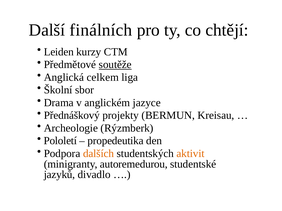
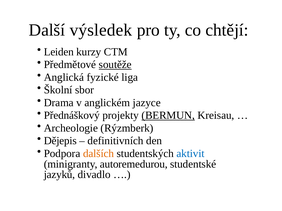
finálních: finálních -> výsledek
celkem: celkem -> fyzické
BERMUN underline: none -> present
Pololetí: Pololetí -> Dějepis
propedeutika: propedeutika -> definitivních
aktivit colour: orange -> blue
